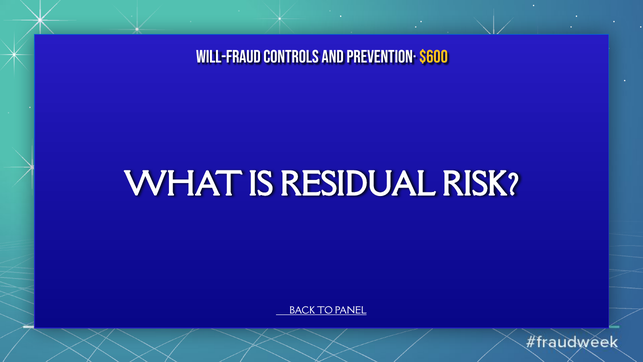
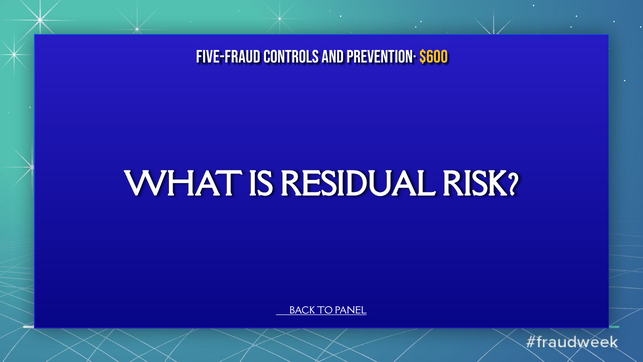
Will-Fraud: Will-Fraud -> Five-Fraud
